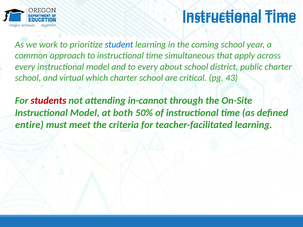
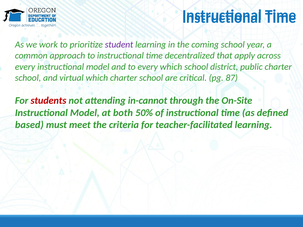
student colour: blue -> purple
simultaneous: simultaneous -> decentralized
every about: about -> which
43: 43 -> 87
entire: entire -> based
